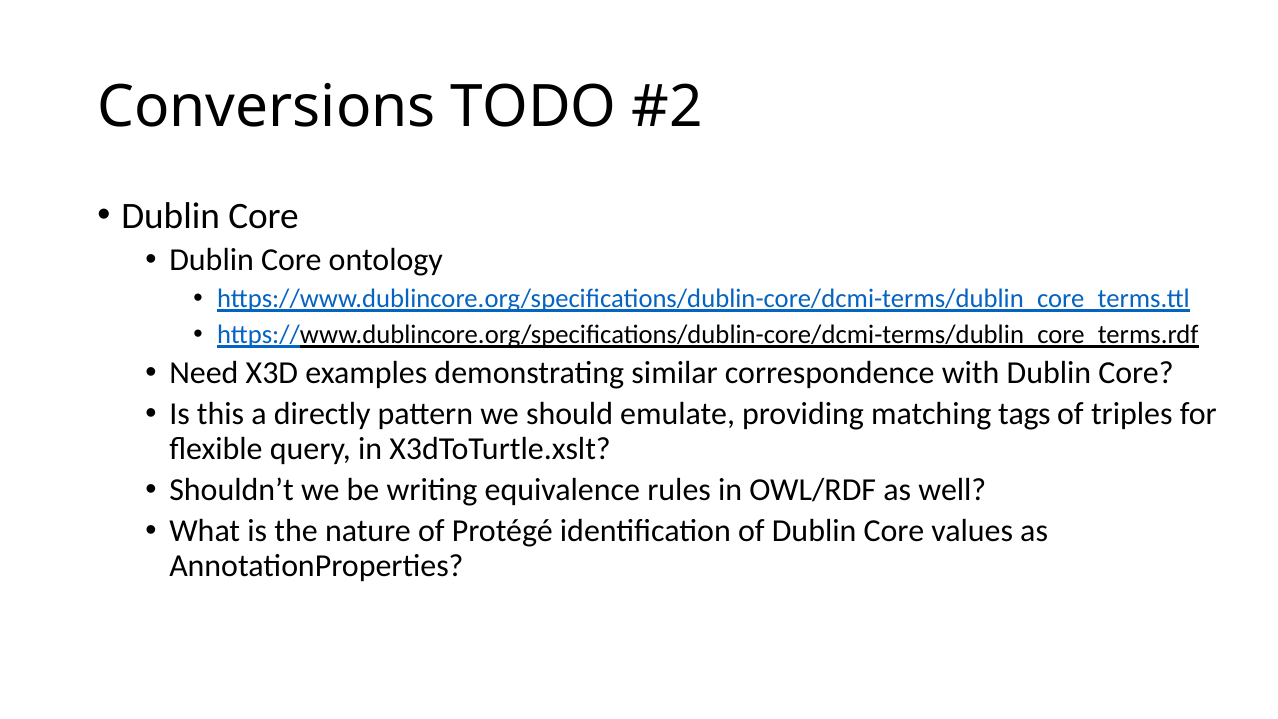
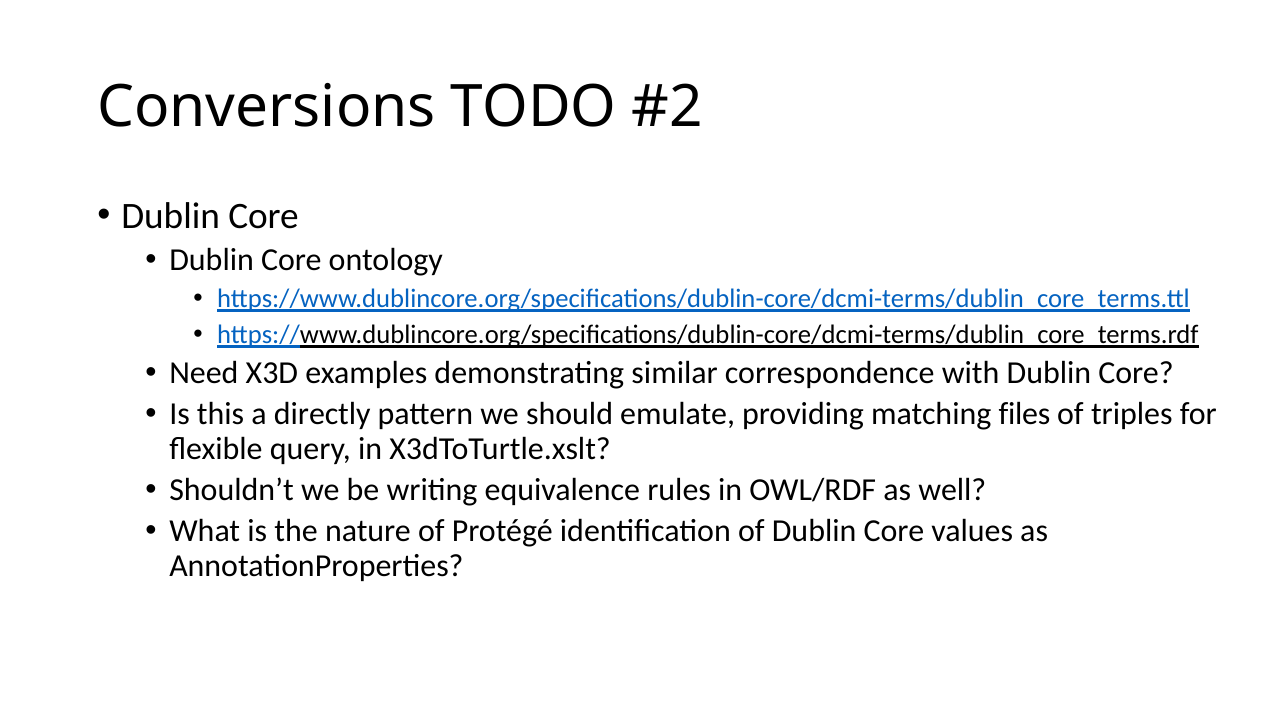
tags: tags -> files
